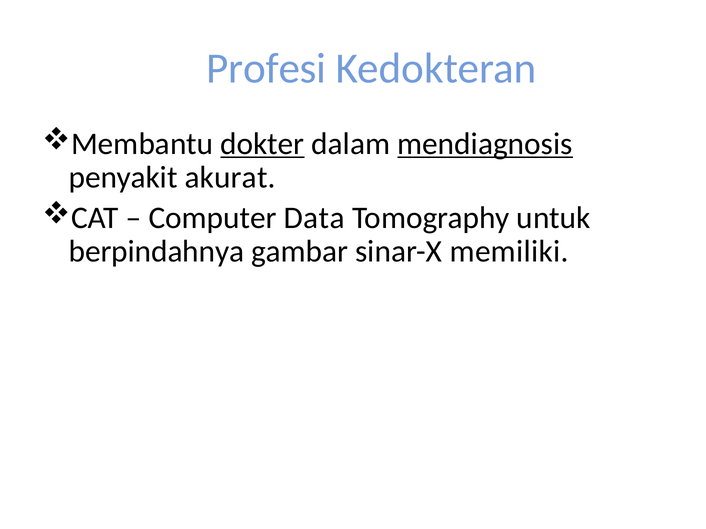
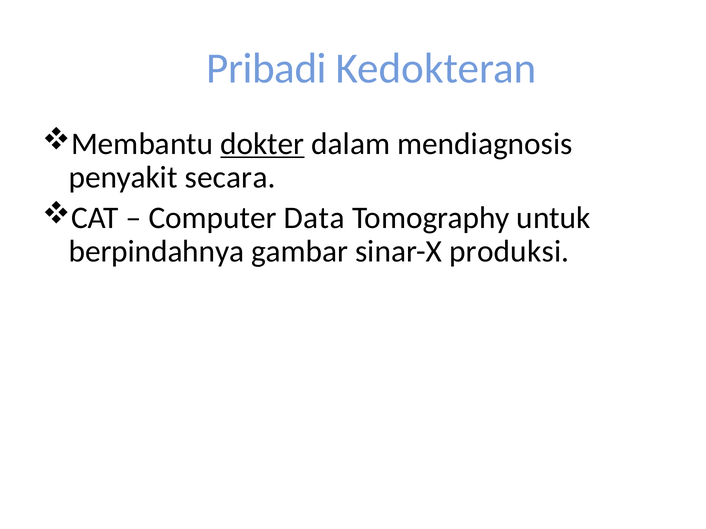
Profesi: Profesi -> Pribadi
mendiagnosis underline: present -> none
akurat: akurat -> secara
memiliki: memiliki -> produksi
